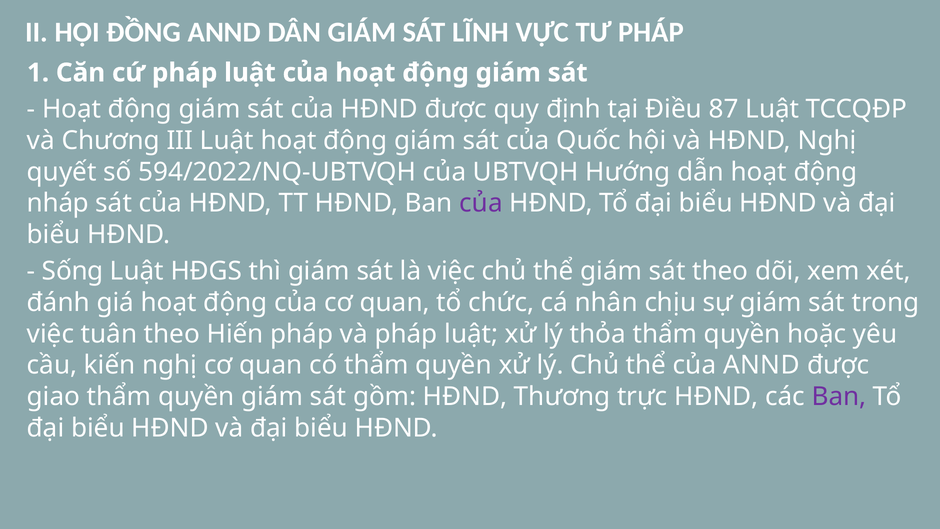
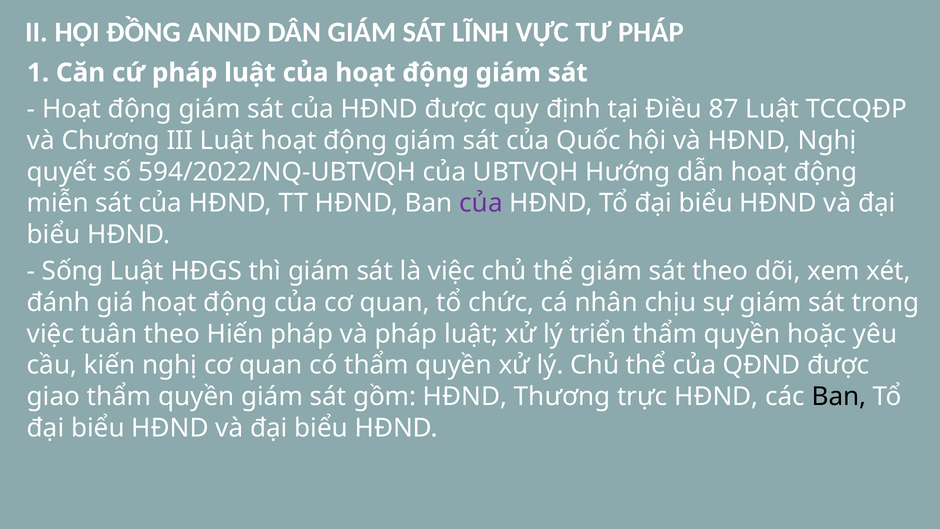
nháp: nháp -> miễn
thỏa: thỏa -> triển
của ANND: ANND -> QĐND
Ban at (839, 396) colour: purple -> black
